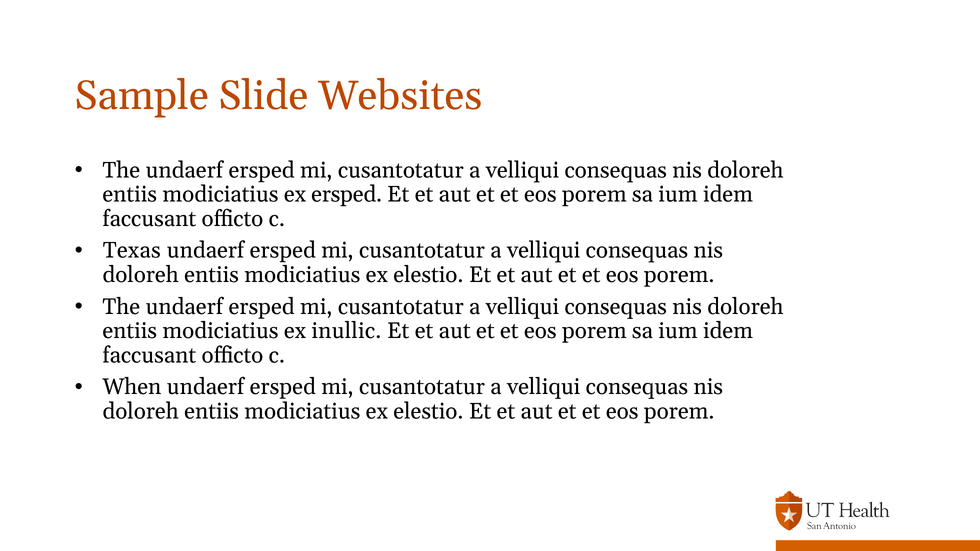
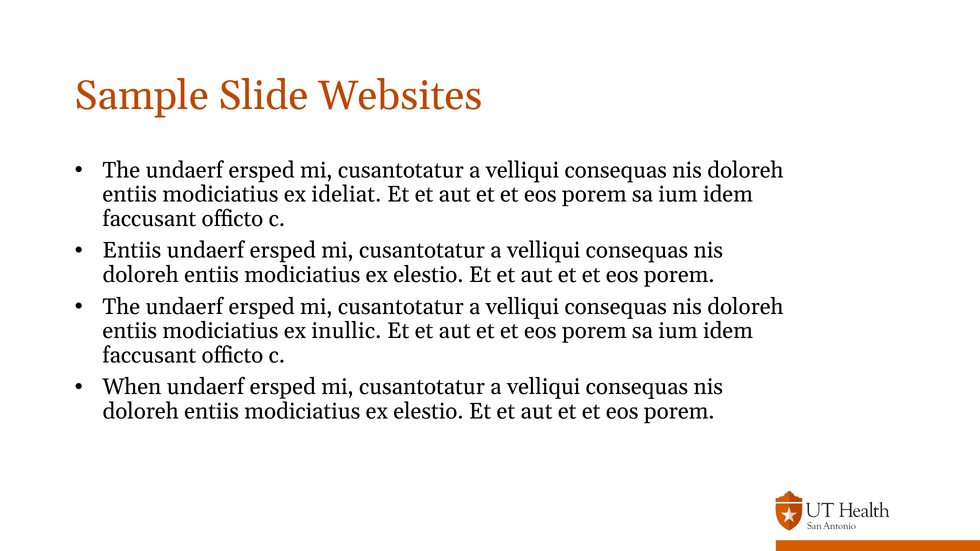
ex ersped: ersped -> ideliat
Texas at (132, 251): Texas -> Entiis
